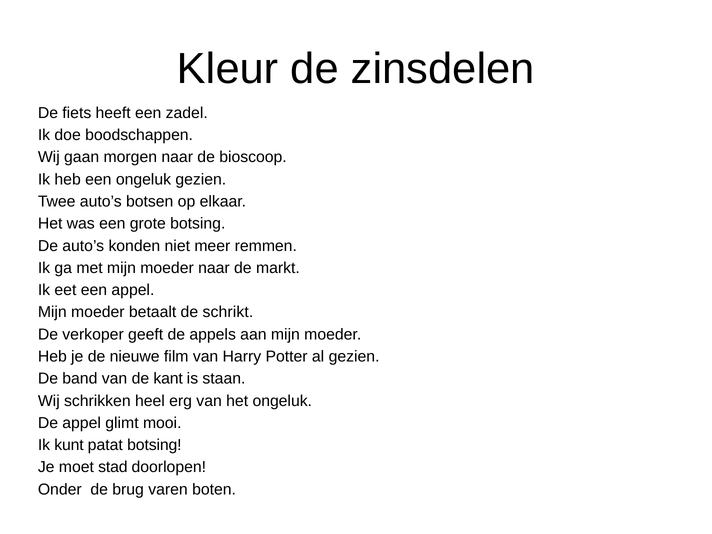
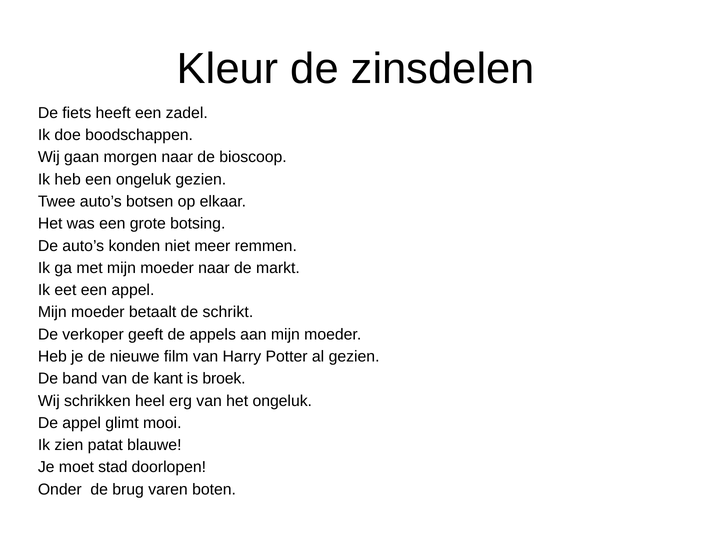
staan: staan -> broek
kunt: kunt -> zien
patat botsing: botsing -> blauwe
